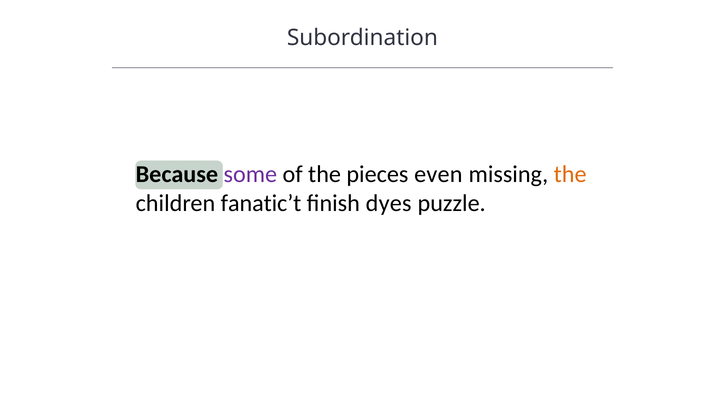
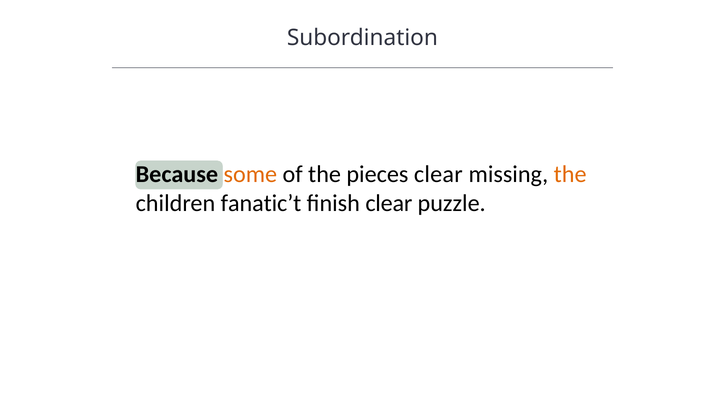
some colour: purple -> orange
pieces even: even -> clear
finish dyes: dyes -> clear
